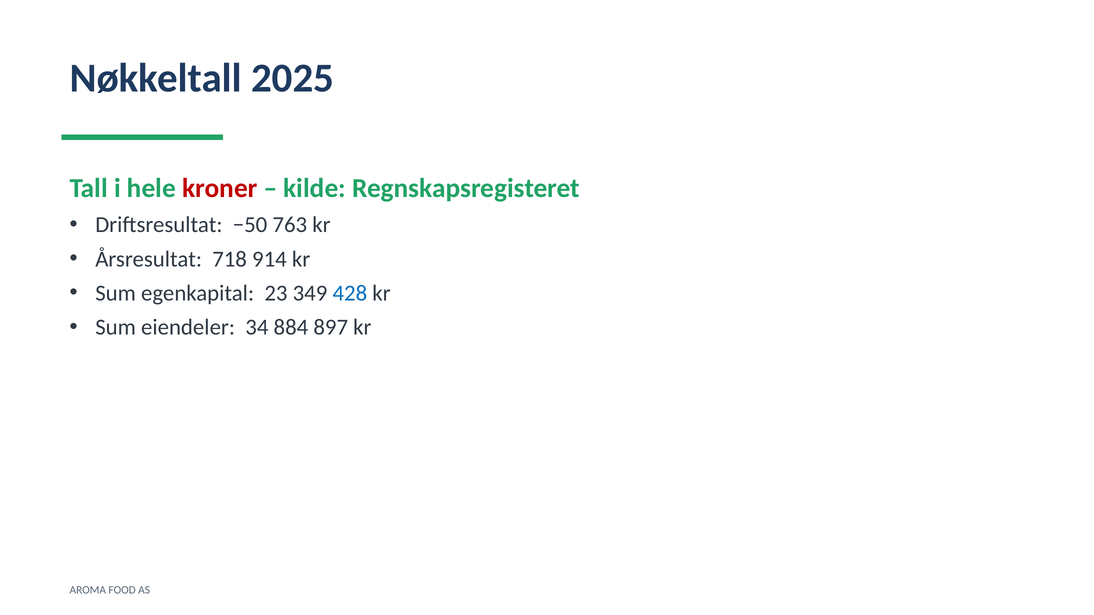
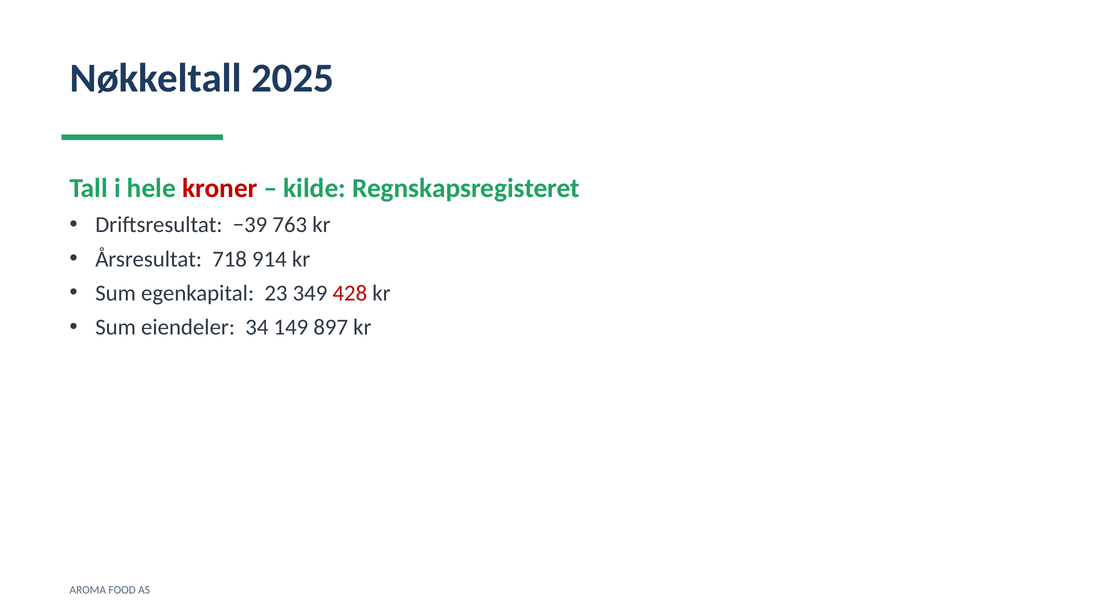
−50: −50 -> −39
428 colour: blue -> red
884: 884 -> 149
